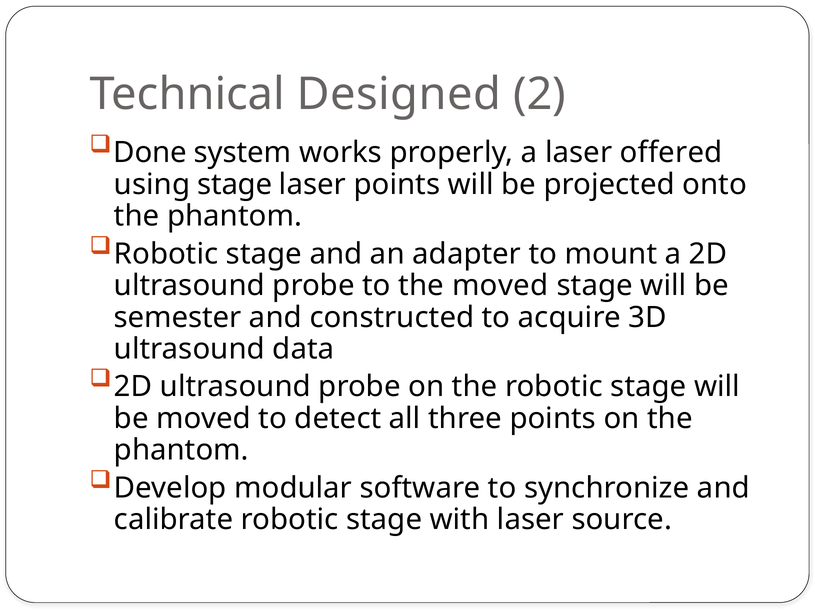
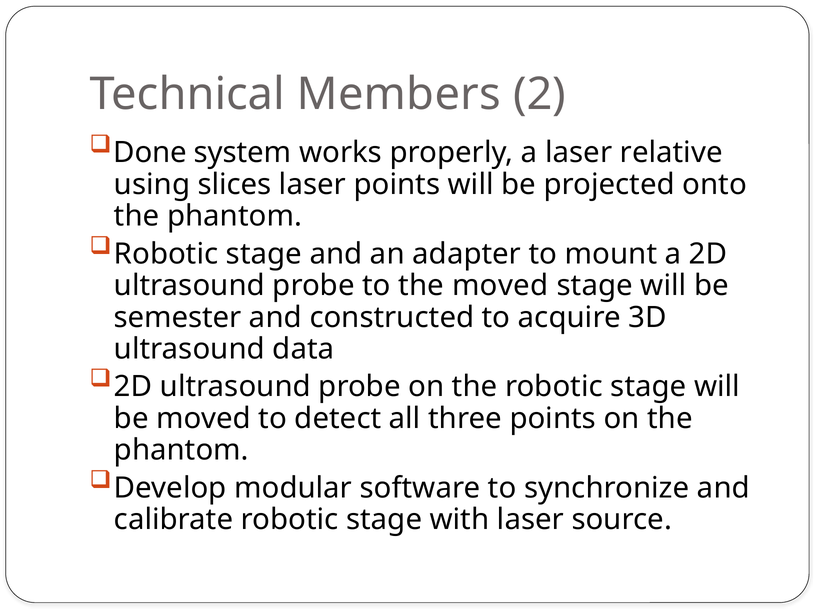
Designed: Designed -> Members
offered: offered -> relative
using stage: stage -> slices
